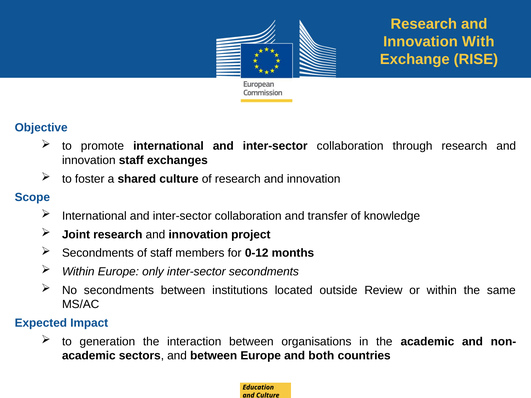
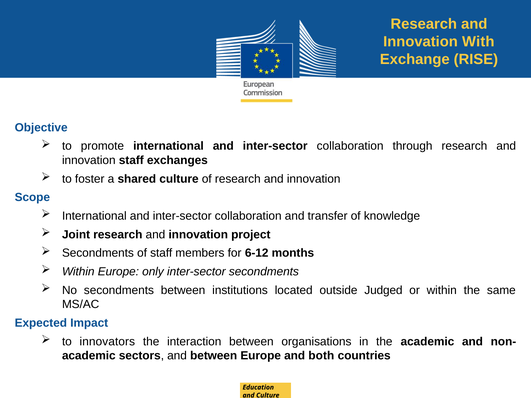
0-12: 0-12 -> 6-12
Review: Review -> Judged
generation: generation -> innovators
